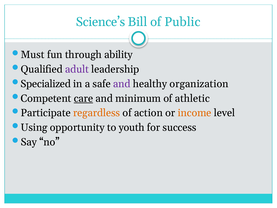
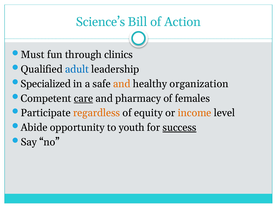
Public: Public -> Action
ability: ability -> clinics
adult colour: purple -> blue
and at (122, 84) colour: purple -> orange
minimum: minimum -> pharmacy
athletic: athletic -> females
action: action -> equity
Using: Using -> Abide
success underline: none -> present
